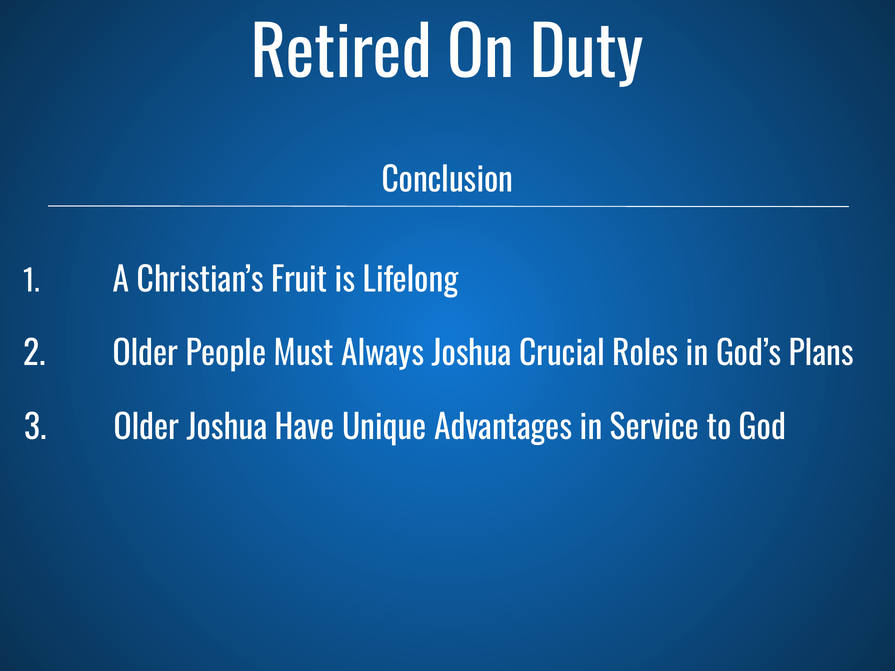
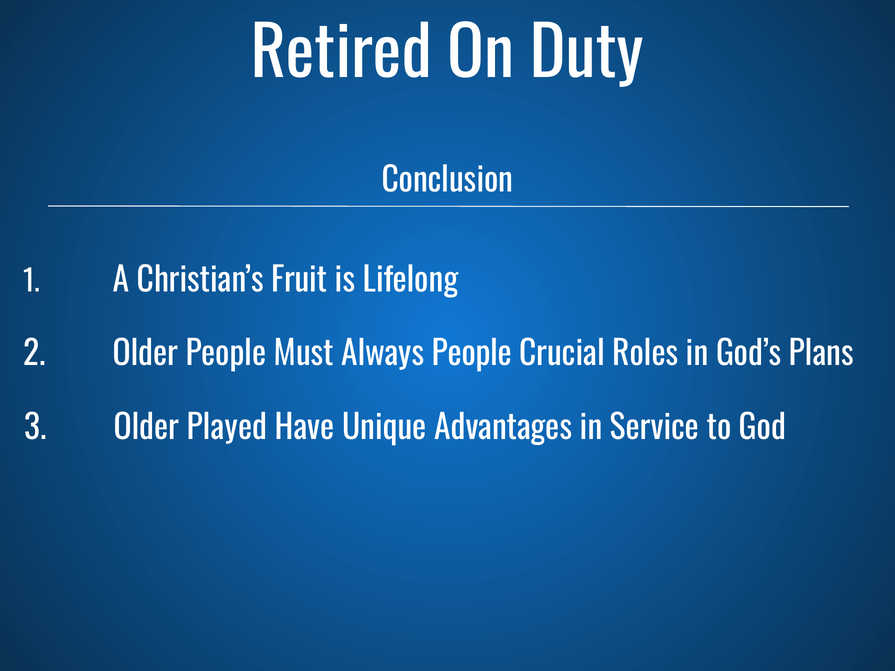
Always Joshua: Joshua -> People
Older Joshua: Joshua -> Played
